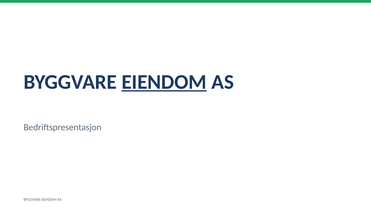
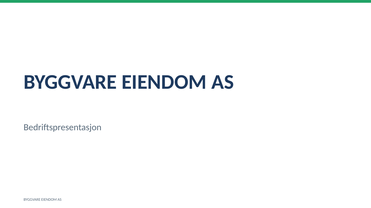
EIENDOM at (164, 82) underline: present -> none
